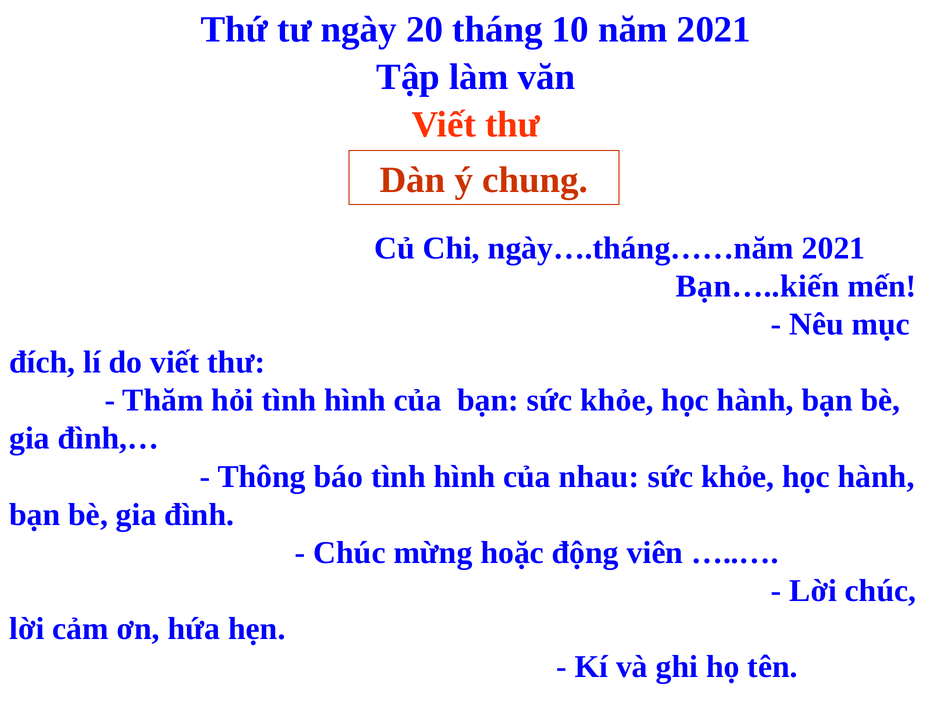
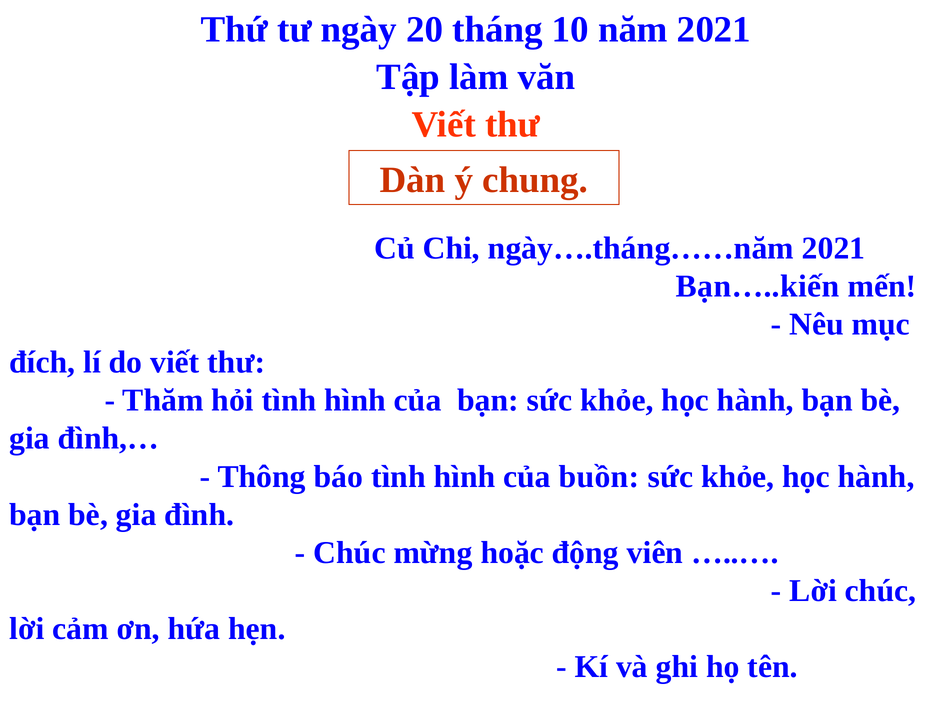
nhau: nhau -> buồn
